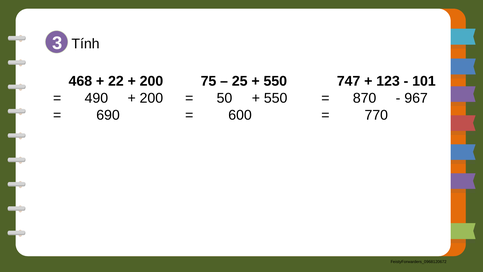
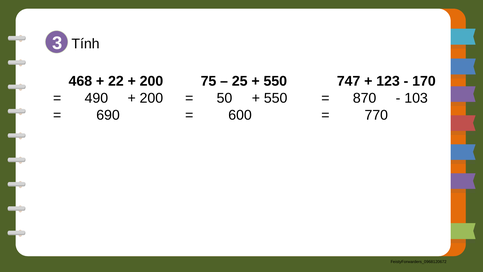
101: 101 -> 170
967: 967 -> 103
